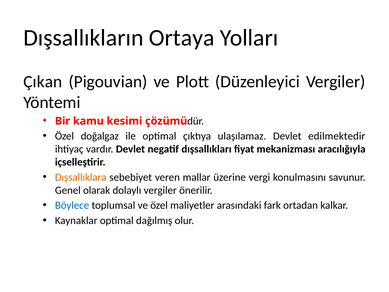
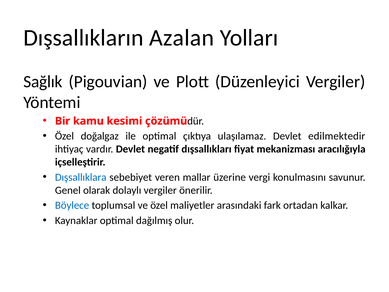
Ortaya: Ortaya -> Azalan
Çıkan: Çıkan -> Sağlık
Dışsallıklara colour: orange -> blue
